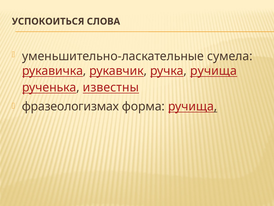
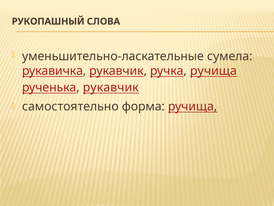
УСПОКОИТЬСЯ: УСПОКОИТЬСЯ -> РУКОПАШНЫЙ
рученька известны: известны -> рукавчик
фразеологизмах: фразеологизмах -> самостоятельно
